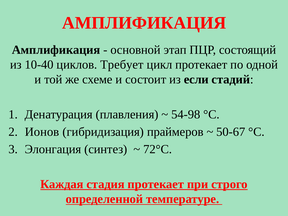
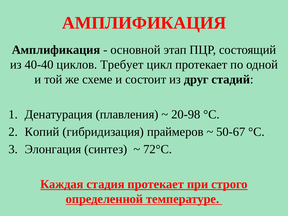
10-40: 10-40 -> 40-40
если: если -> друг
54-98: 54-98 -> 20-98
Ионов: Ионов -> Копий
